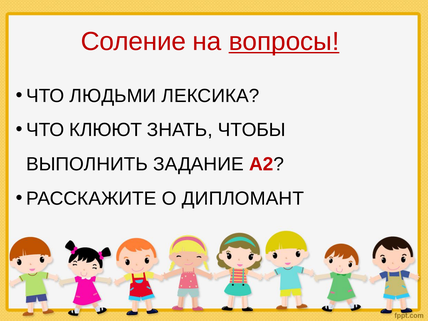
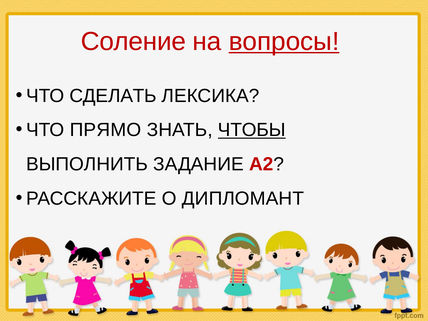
ЛЮДЬМИ: ЛЮДЬМИ -> СДЕЛАТЬ
КЛЮЮТ: КЛЮЮТ -> ПРЯМО
ЧТОБЫ underline: none -> present
